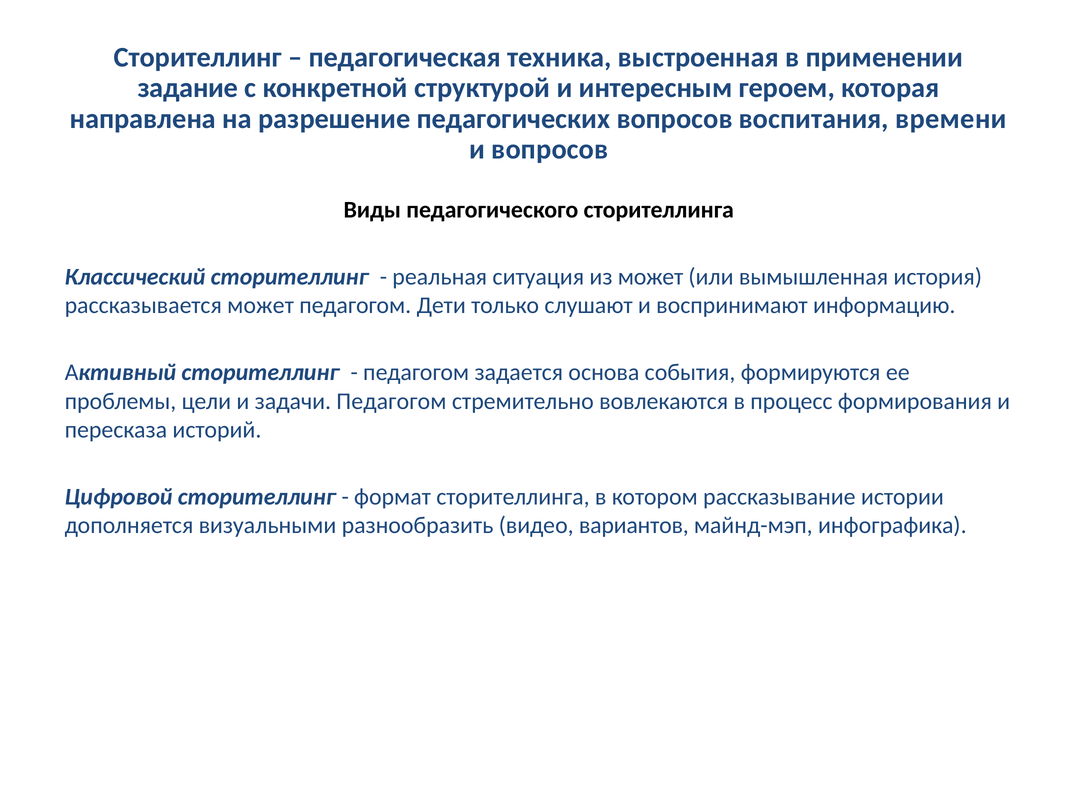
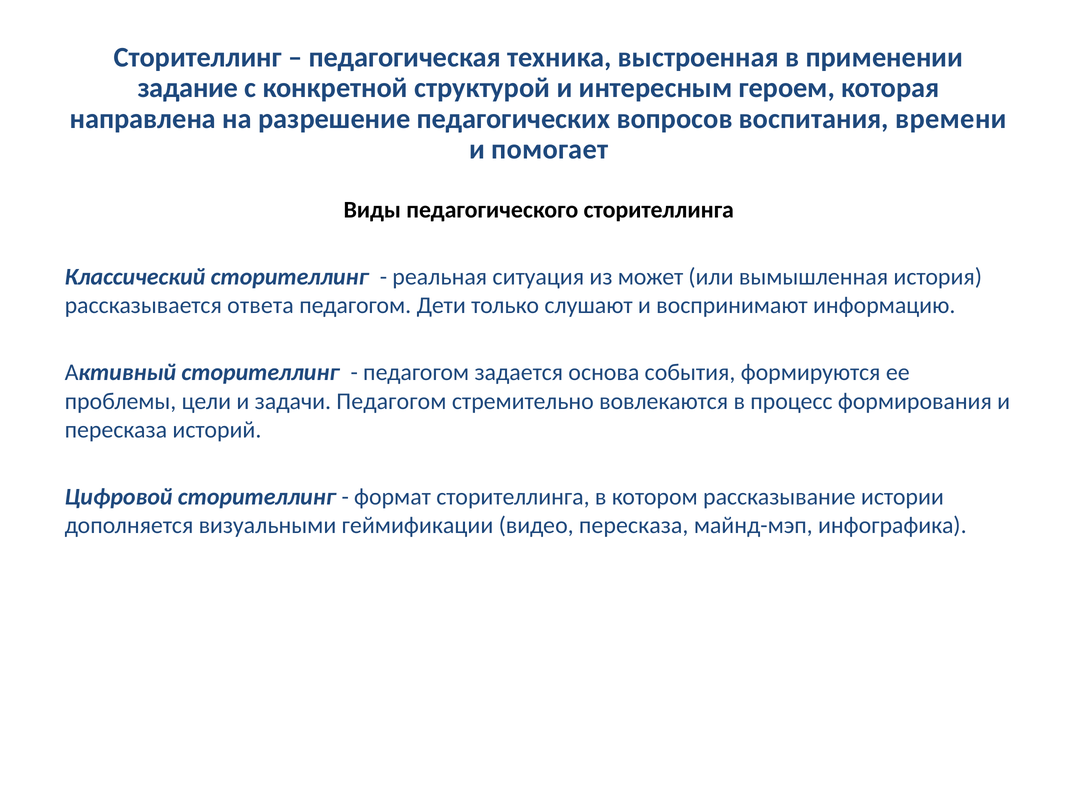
и вопросов: вопросов -> помогает
рассказывается может: может -> ответа
разнообразить: разнообразить -> геймификации
видео вариантов: вариантов -> пересказа
